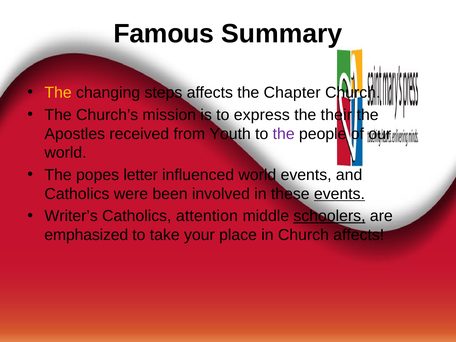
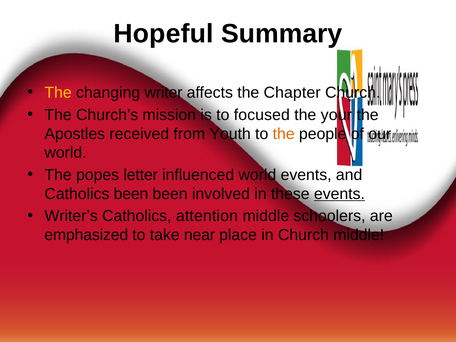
Famous: Famous -> Hopeful
steps: steps -> writer
express: express -> focused
their: their -> your
the at (284, 134) colour: purple -> orange
Catholics were: were -> been
schoolers underline: present -> none
your: your -> near
Church affects: affects -> middle
